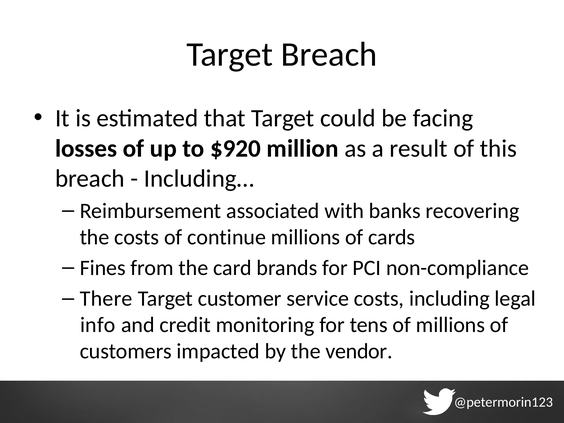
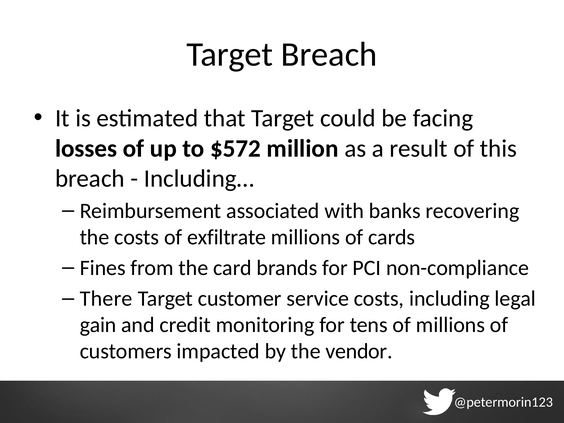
$920: $920 -> $572
continue: continue -> exfiltrate
info: info -> gain
